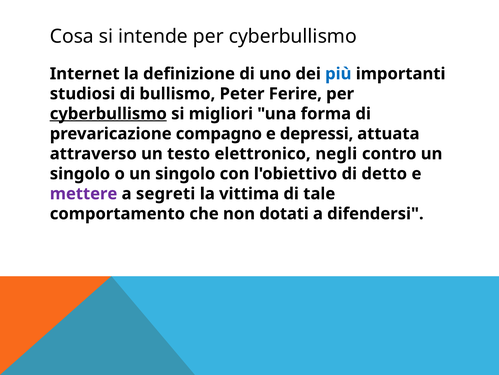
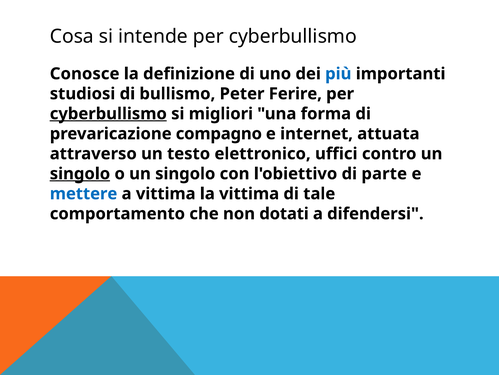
Internet: Internet -> Conosce
depressi: depressi -> internet
negli: negli -> uffici
singolo at (80, 173) underline: none -> present
detto: detto -> parte
mettere colour: purple -> blue
a segreti: segreti -> vittima
